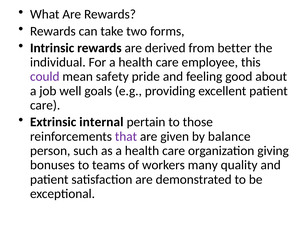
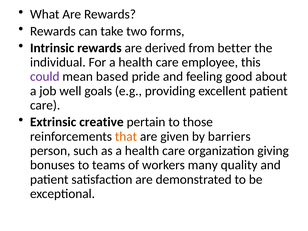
safety: safety -> based
internal: internal -> creative
that colour: purple -> orange
balance: balance -> barriers
